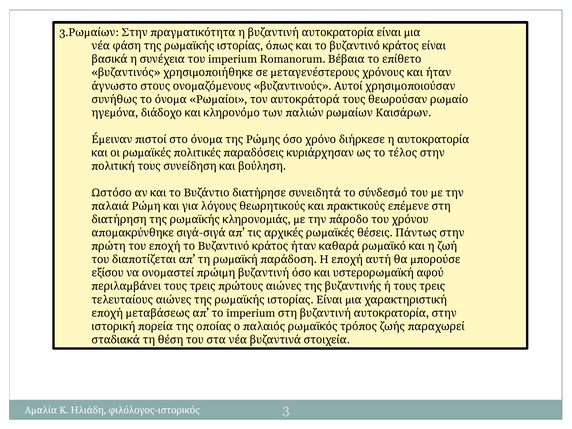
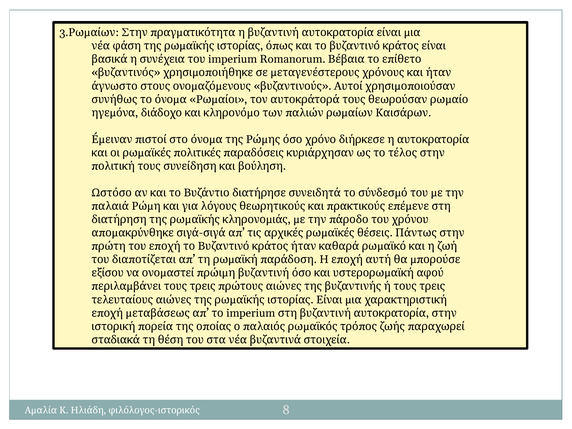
3: 3 -> 8
